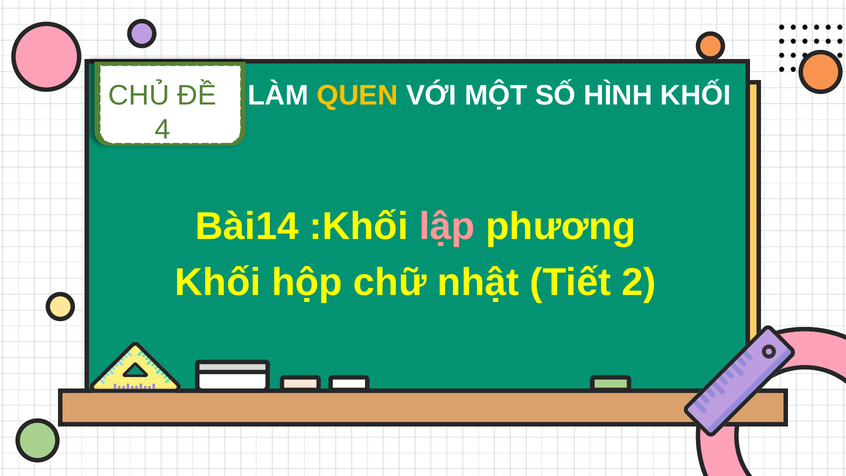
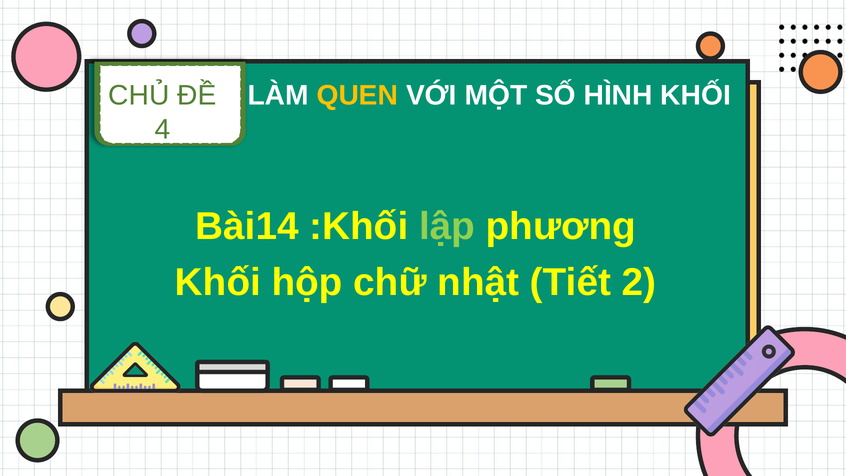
lập colour: pink -> light green
